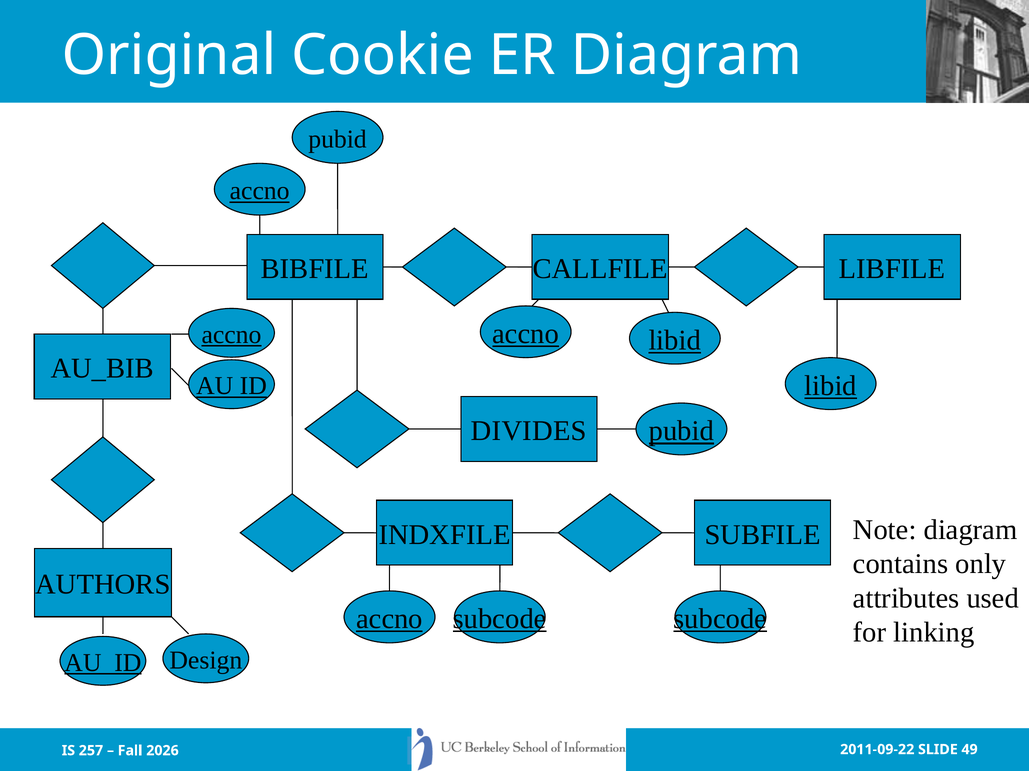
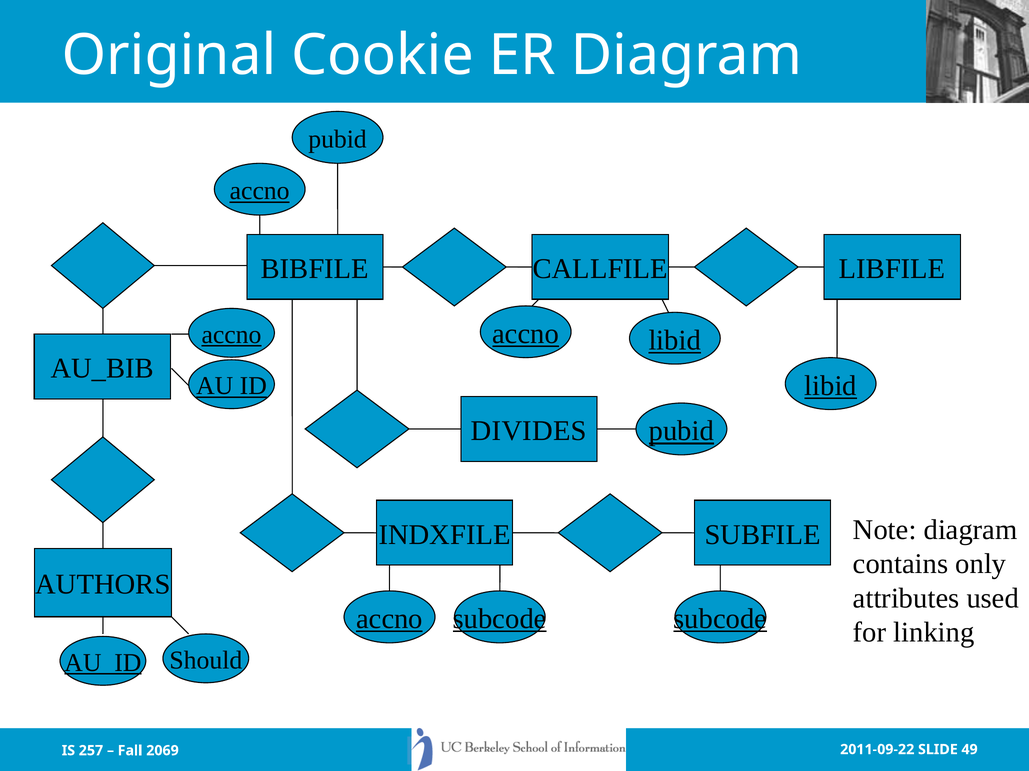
Design: Design -> Should
2026: 2026 -> 2069
